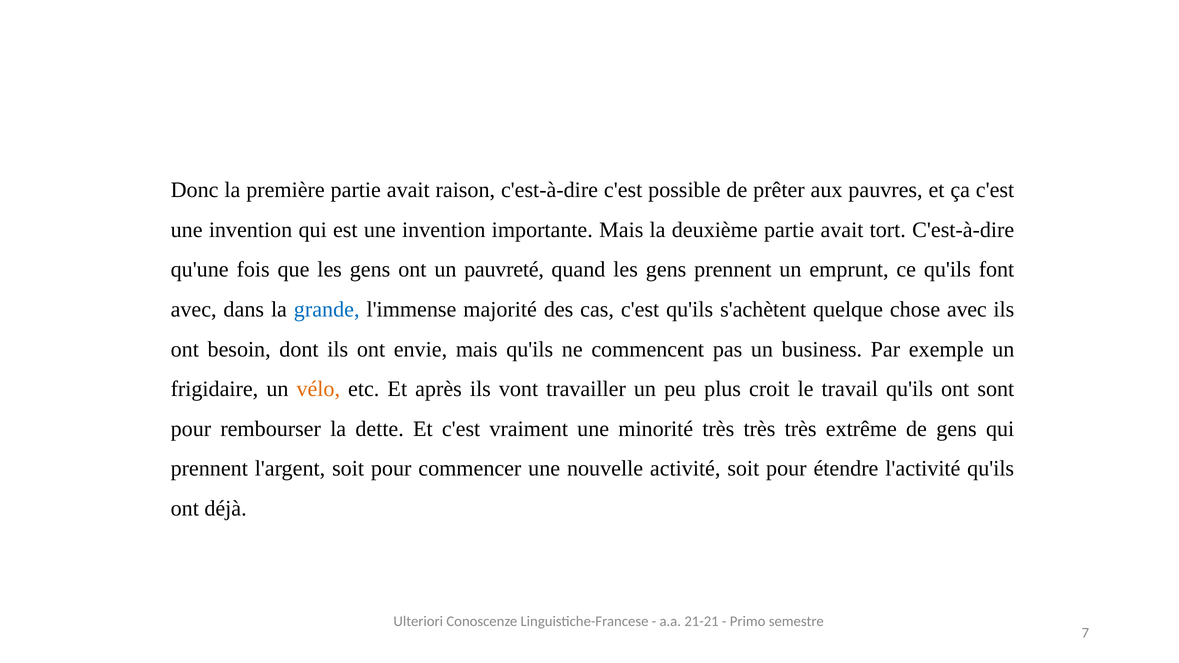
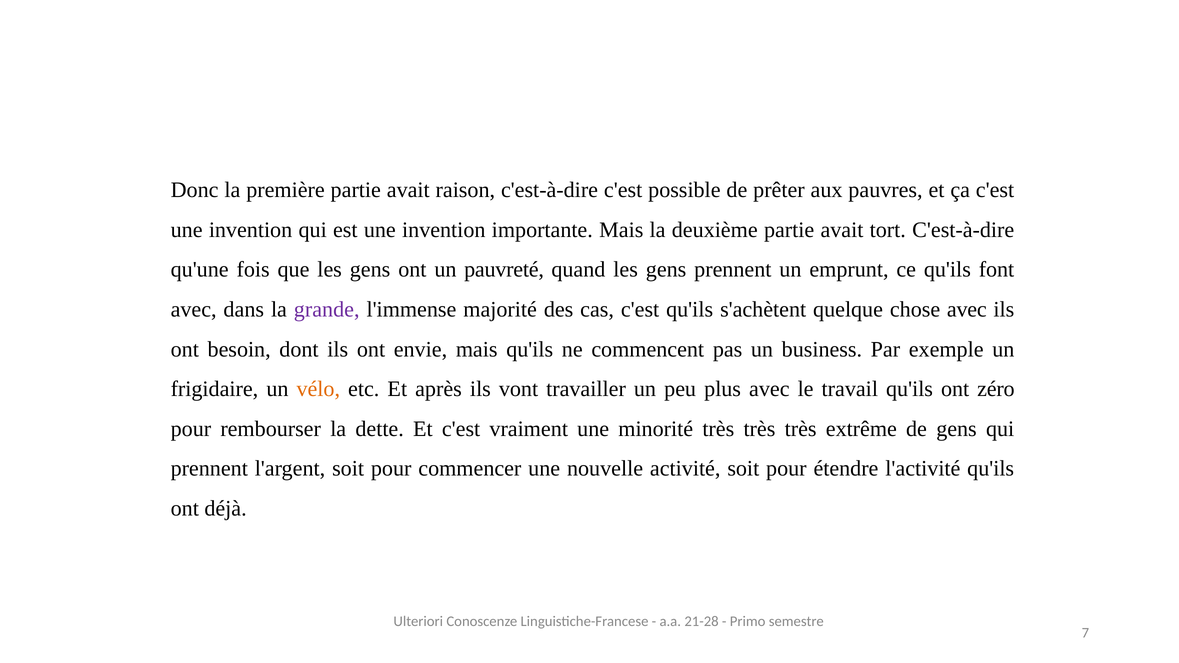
grande colour: blue -> purple
plus croit: croit -> avec
sont: sont -> zéro
21-21: 21-21 -> 21-28
